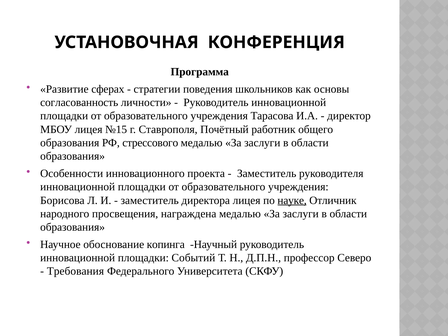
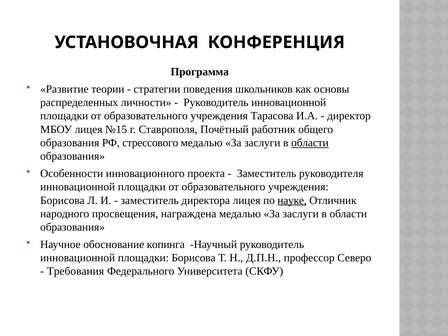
сферах: сферах -> теории
согласованность: согласованность -> распределенных
области at (310, 143) underline: none -> present
площадки Событий: Событий -> Борисова
